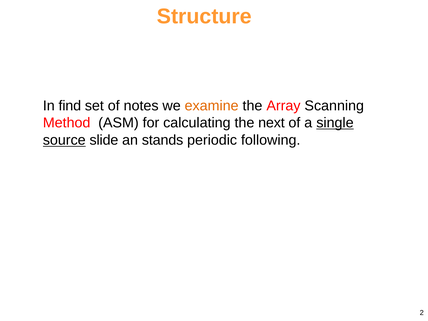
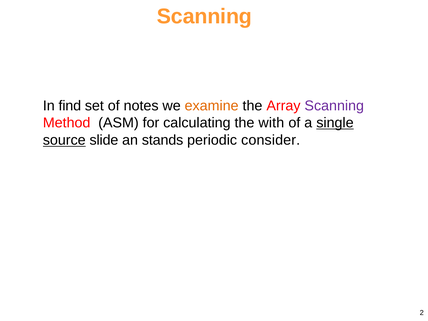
Structure at (204, 16): Structure -> Scanning
Scanning at (334, 106) colour: black -> purple
next: next -> with
following: following -> consider
